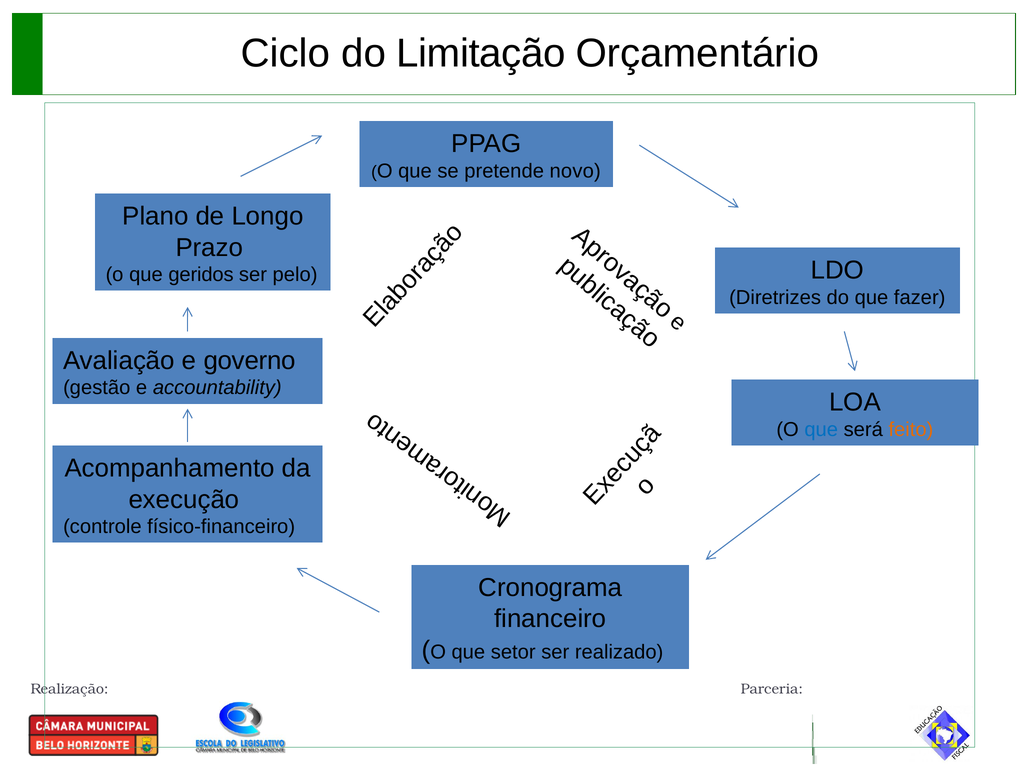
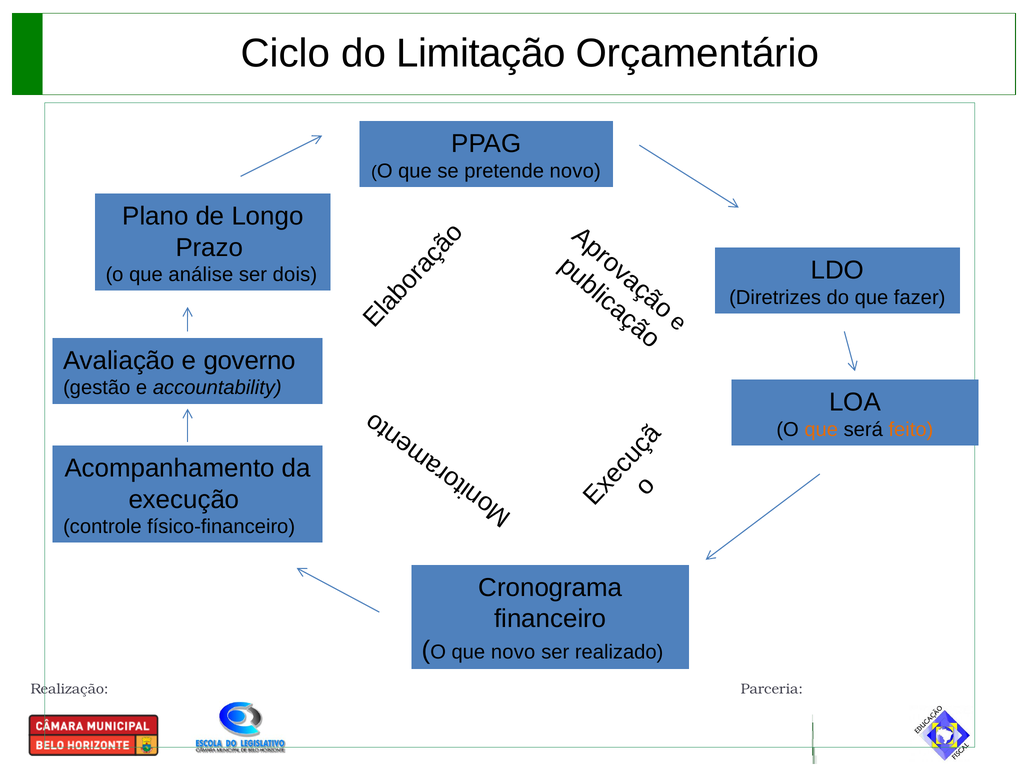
geridos: geridos -> análise
pelo: pelo -> dois
que at (821, 429) colour: blue -> orange
que setor: setor -> novo
